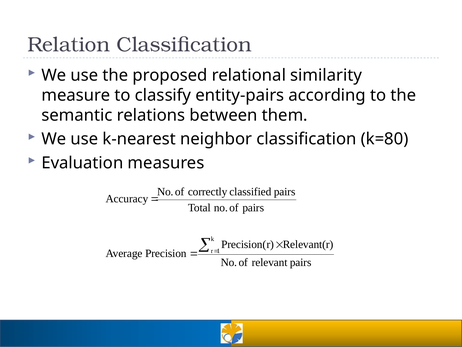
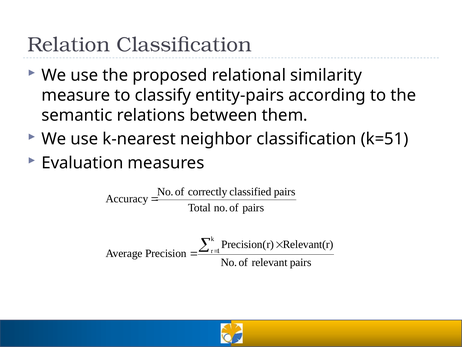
k=80: k=80 -> k=51
